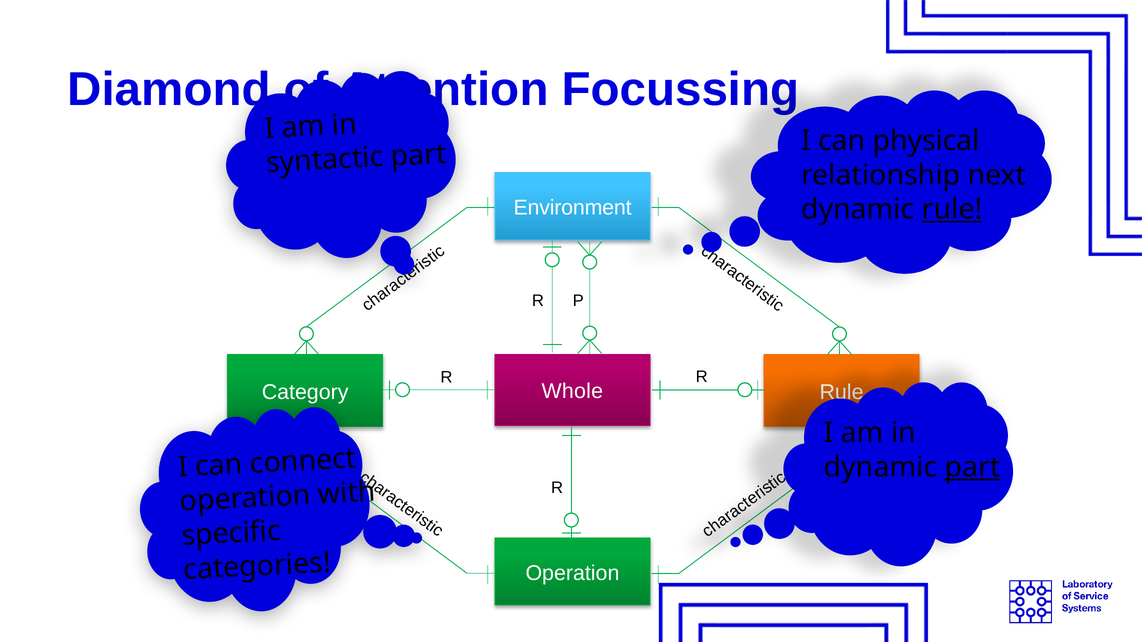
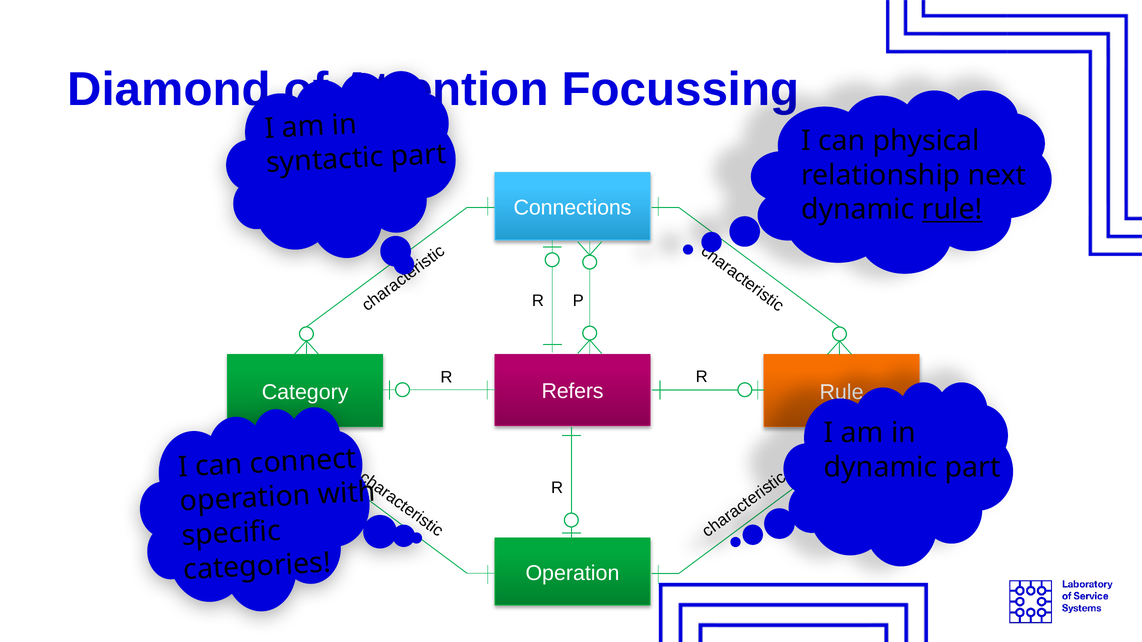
Environment: Environment -> Connections
Whole: Whole -> Refers
part at (973, 467) underline: present -> none
